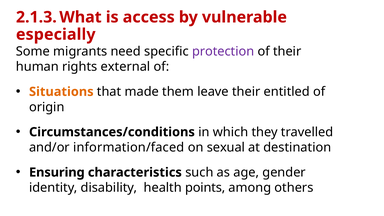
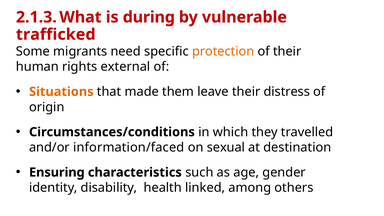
access: access -> during
especially: especially -> trafficked
protection colour: purple -> orange
entitled: entitled -> distress
points: points -> linked
